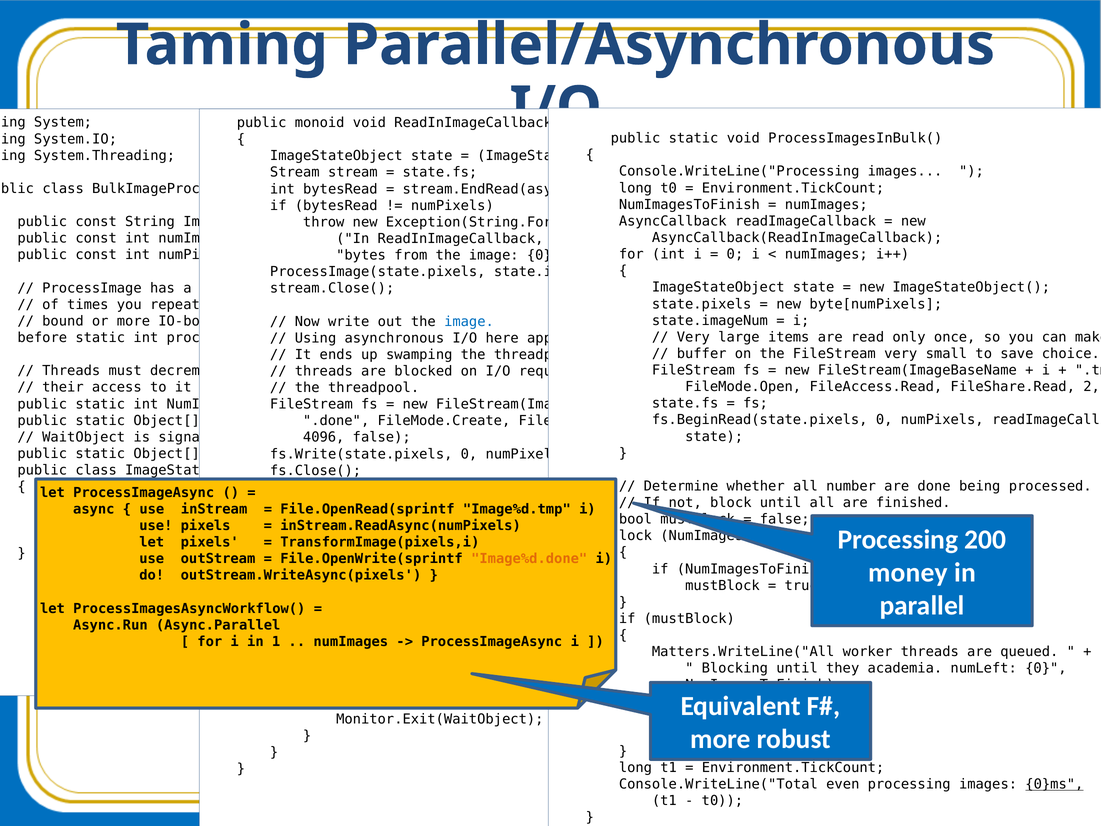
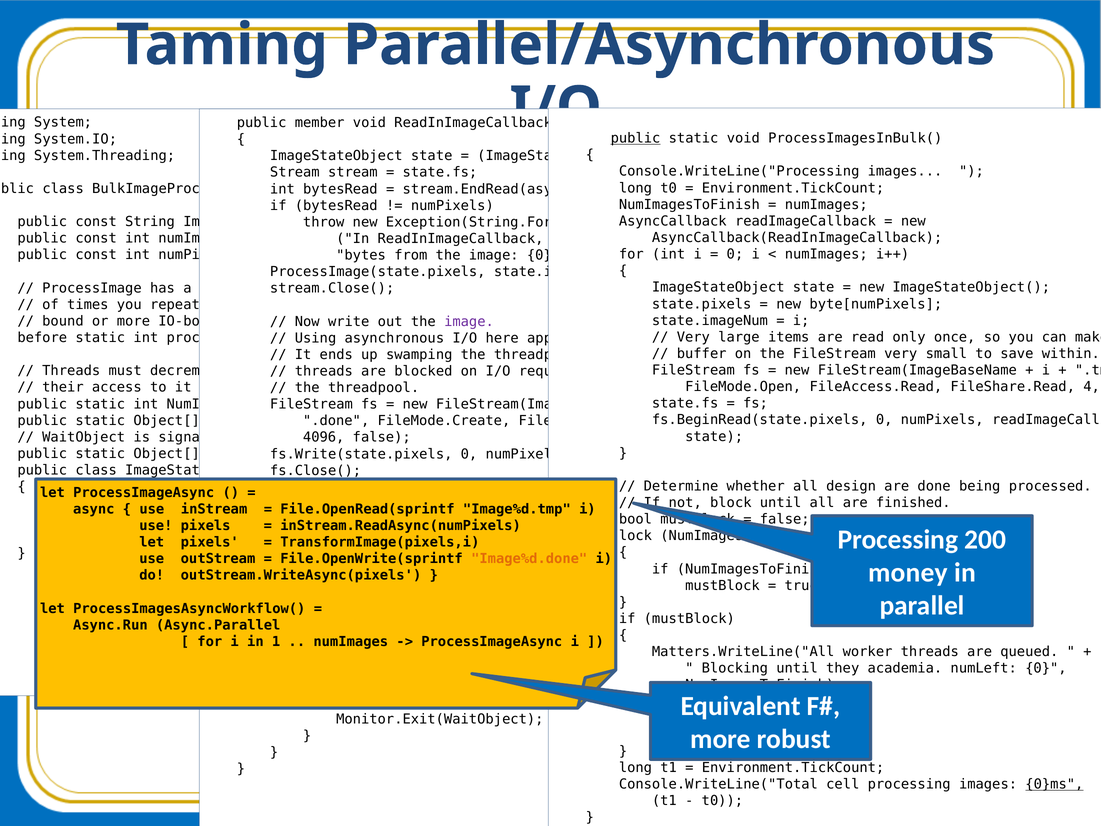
monoid: monoid -> member
public at (636, 138) underline: none -> present
image at (469, 321) colour: blue -> purple
choice: choice -> within
2: 2 -> 4
all number: number -> design
even: even -> cell
